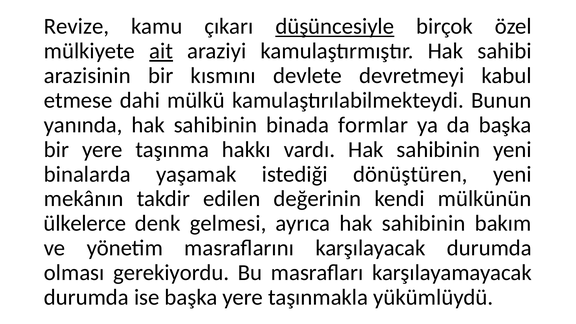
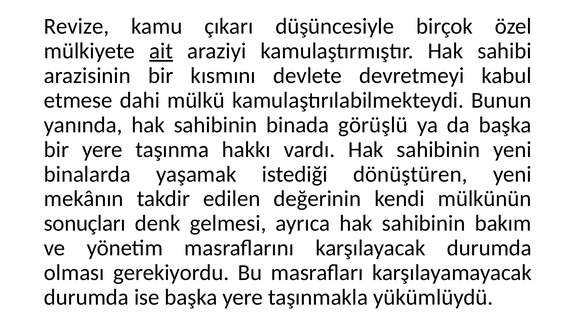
düşüncesiyle underline: present -> none
formlar: formlar -> görüşlü
ülkelerce: ülkelerce -> sonuçları
